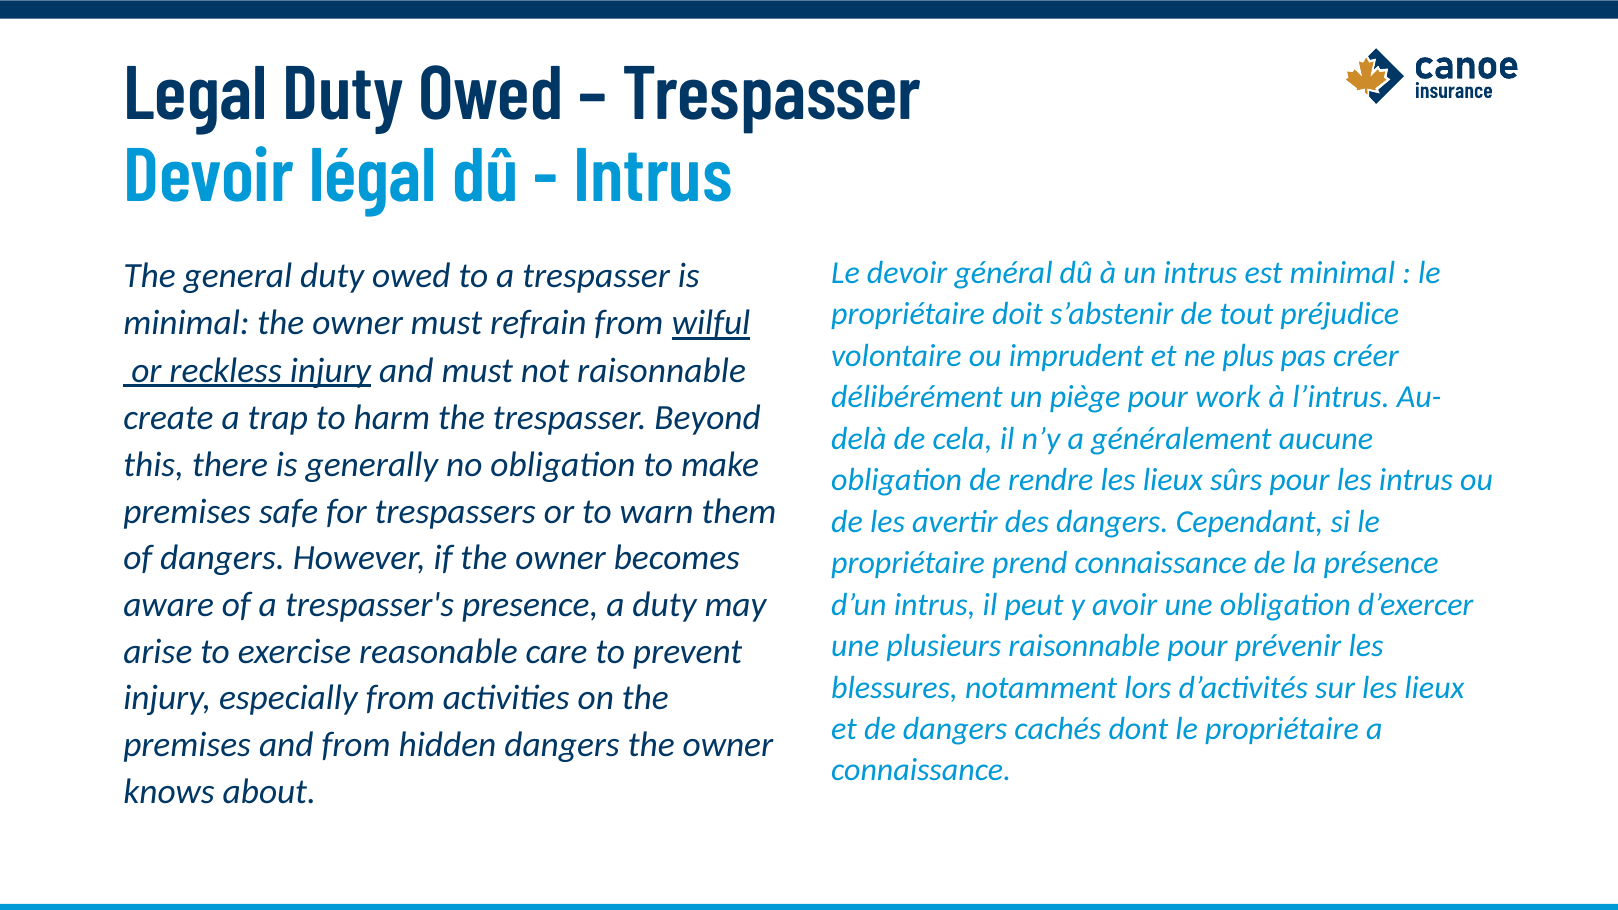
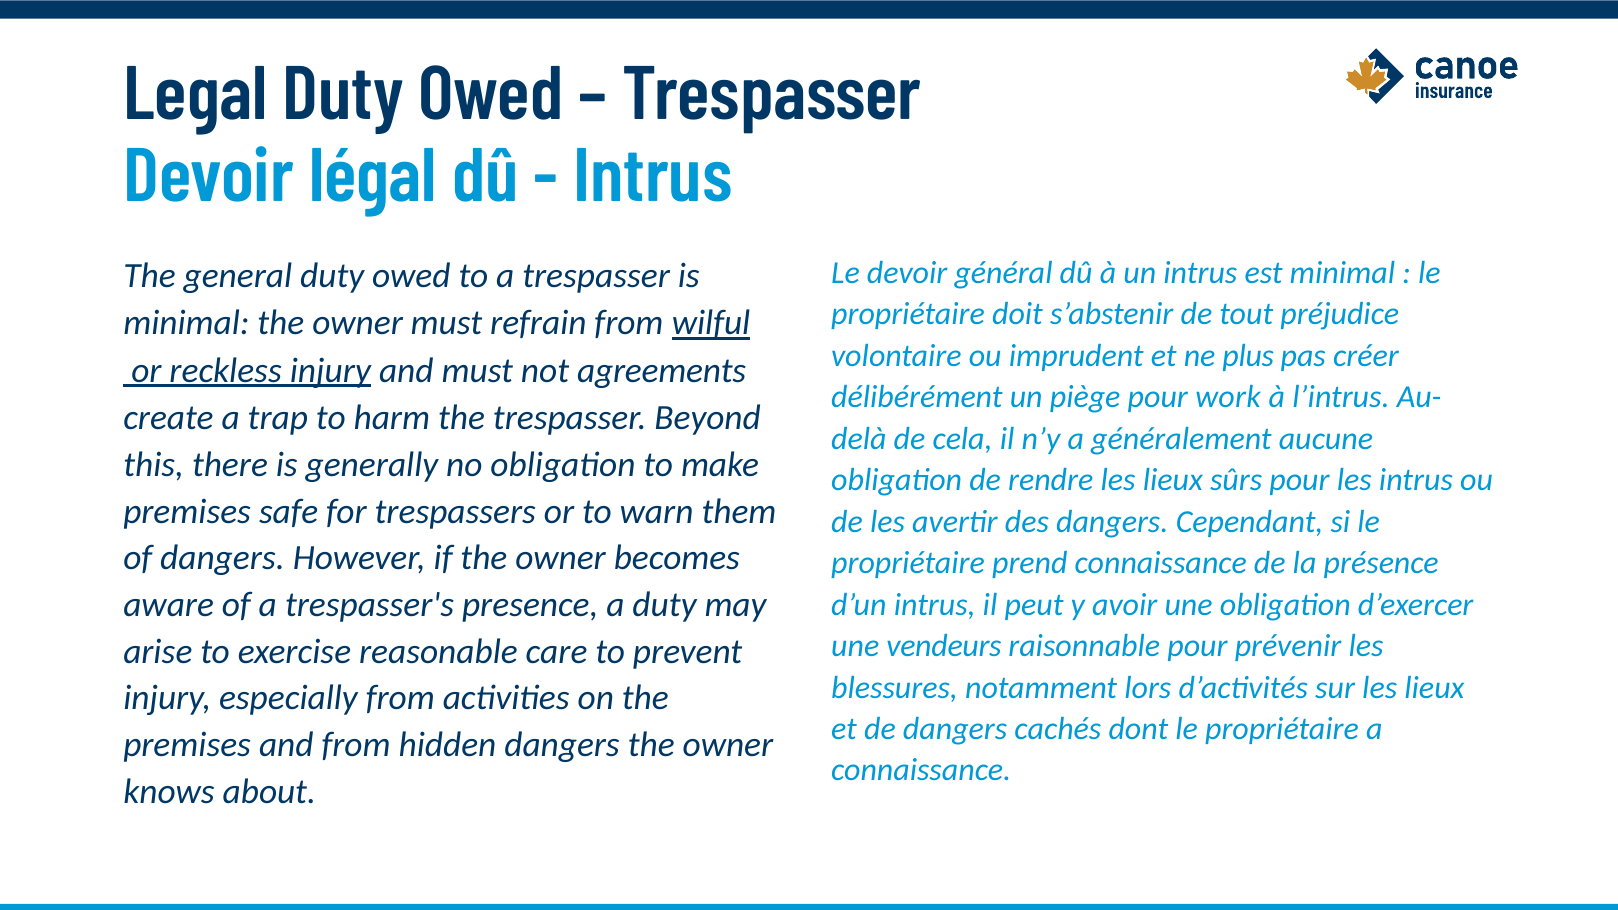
not raisonnable: raisonnable -> agreements
plusieurs: plusieurs -> vendeurs
